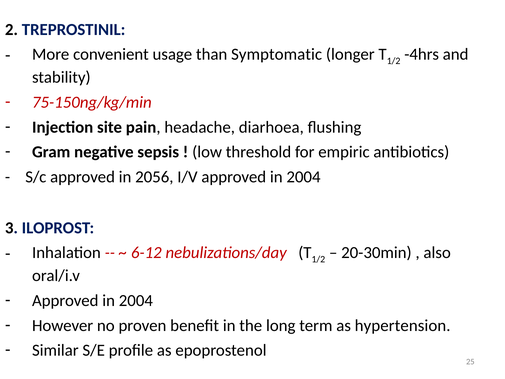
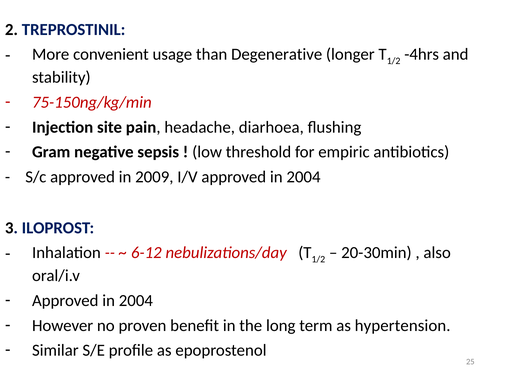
Symptomatic: Symptomatic -> Degenerative
2056: 2056 -> 2009
